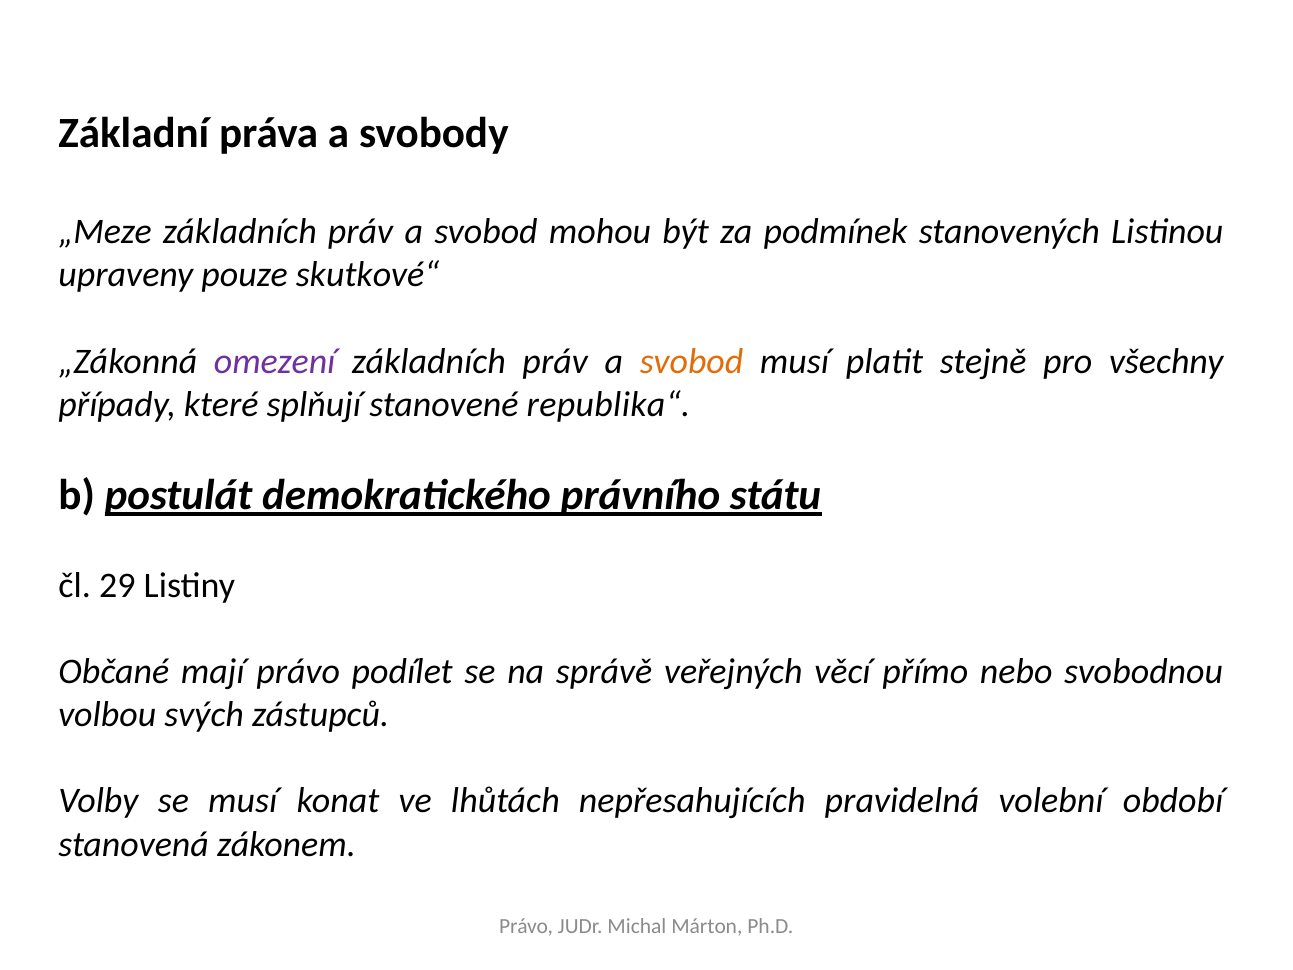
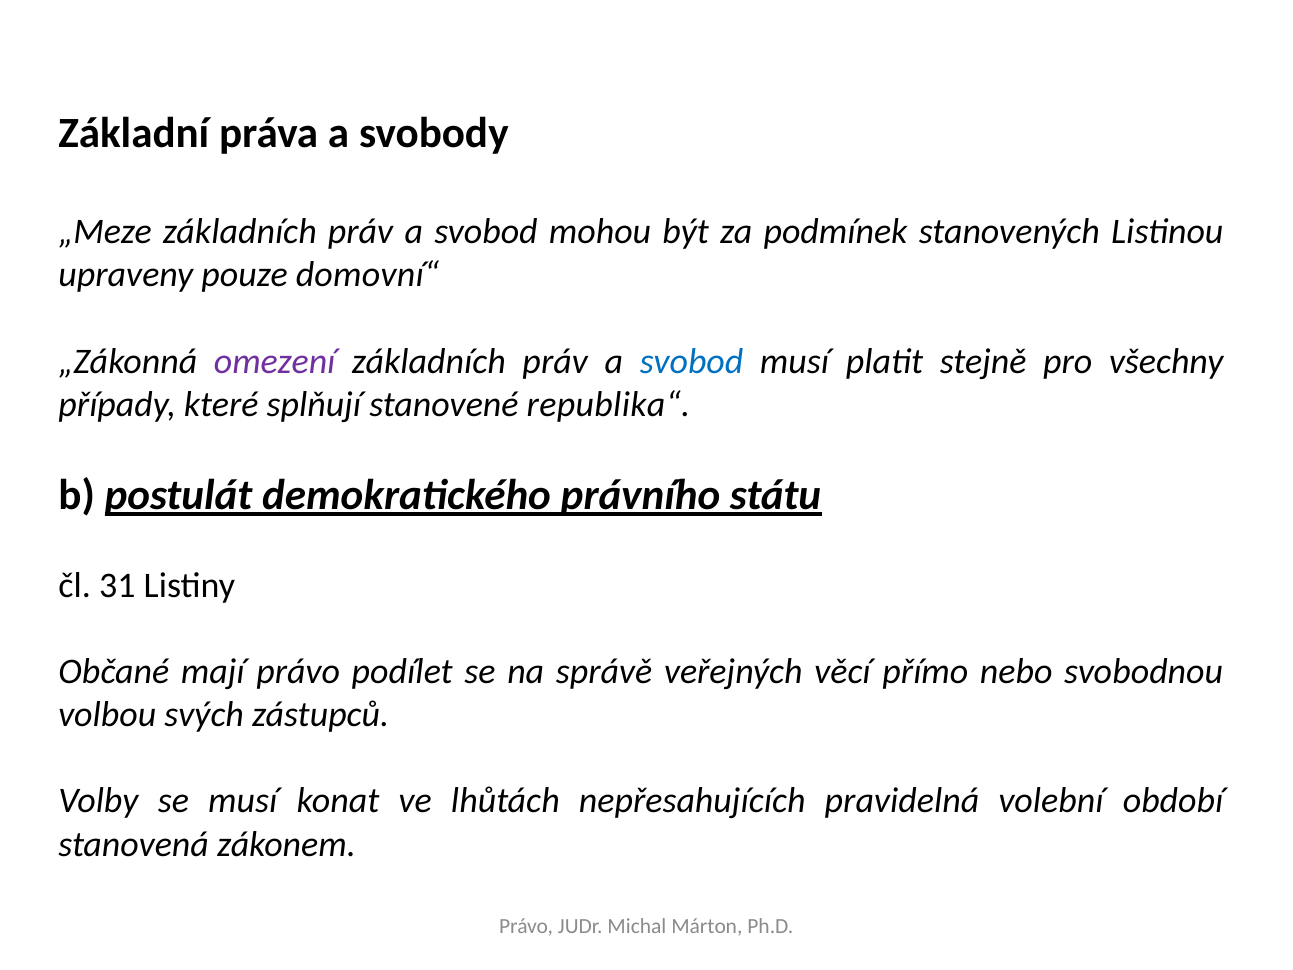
skutkové“: skutkové“ -> domovní“
svobod at (692, 361) colour: orange -> blue
29: 29 -> 31
